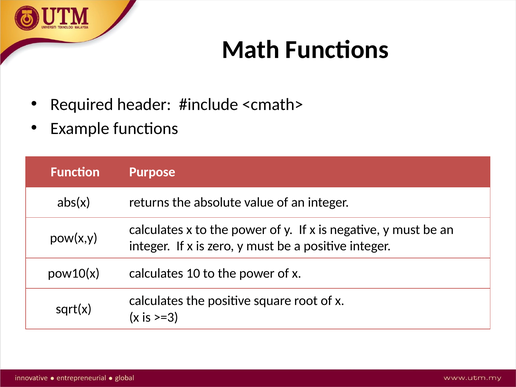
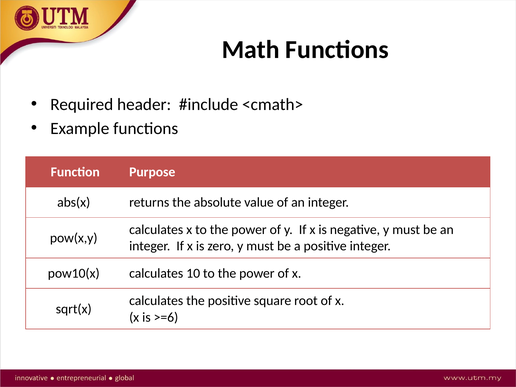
>=3: >=3 -> >=6
